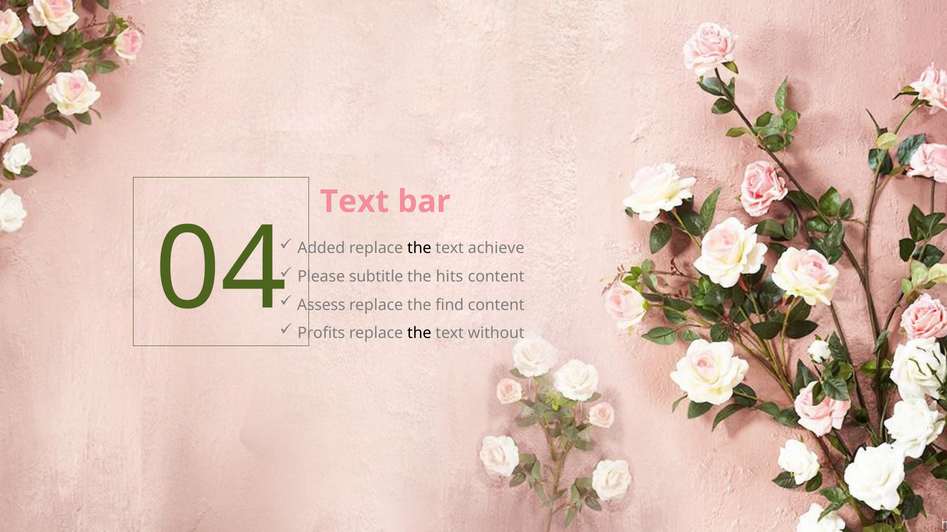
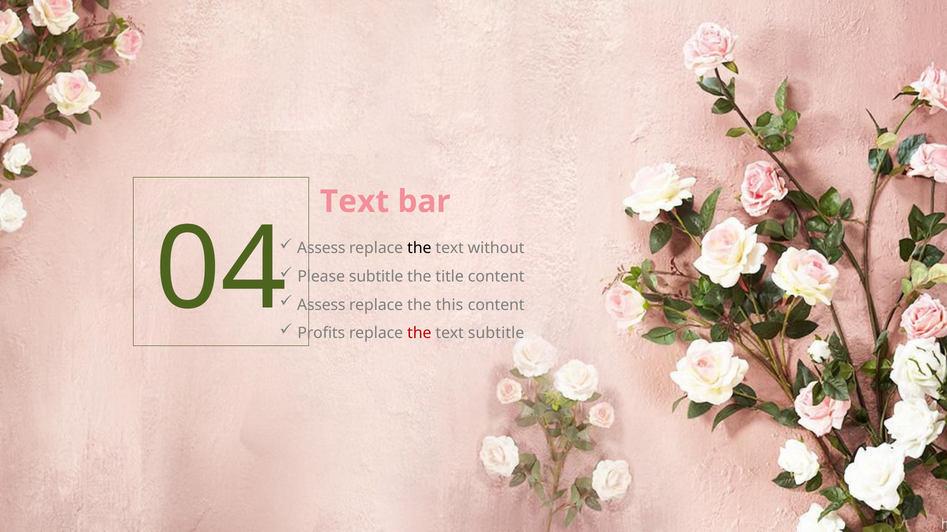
Added at (321, 248): Added -> Assess
achieve: achieve -> without
hits: hits -> title
find: find -> this
the at (419, 334) colour: black -> red
text without: without -> subtitle
